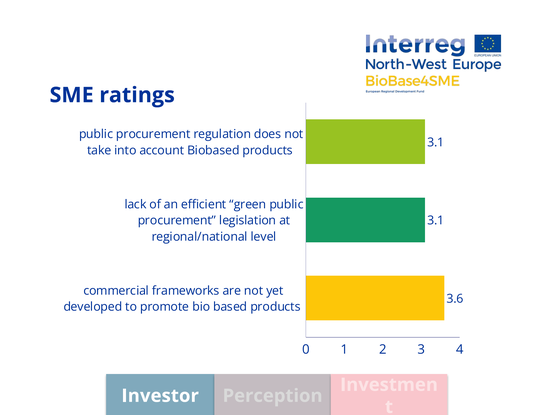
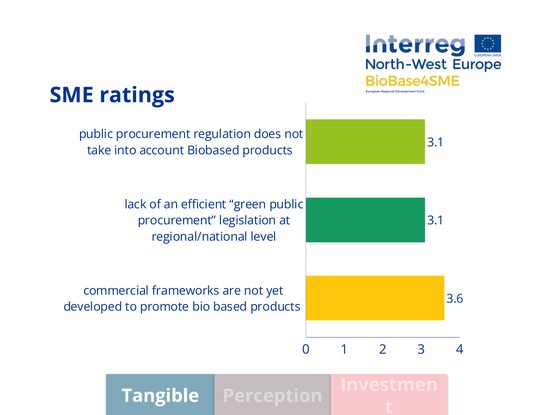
Investor: Investor -> Tangible
